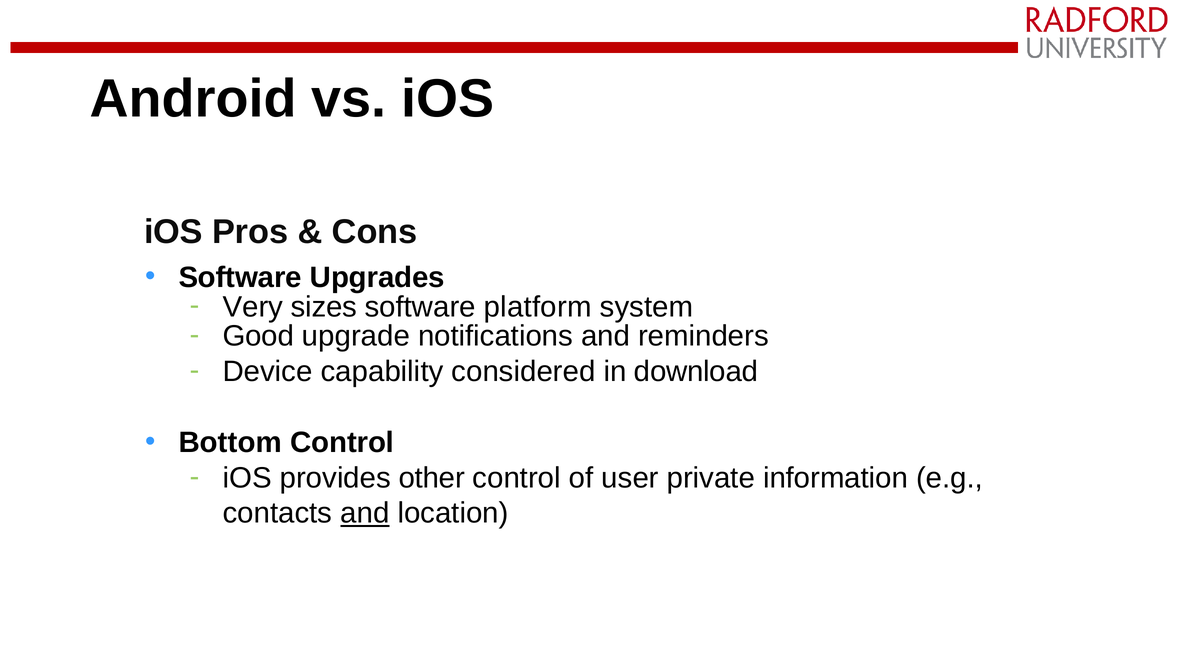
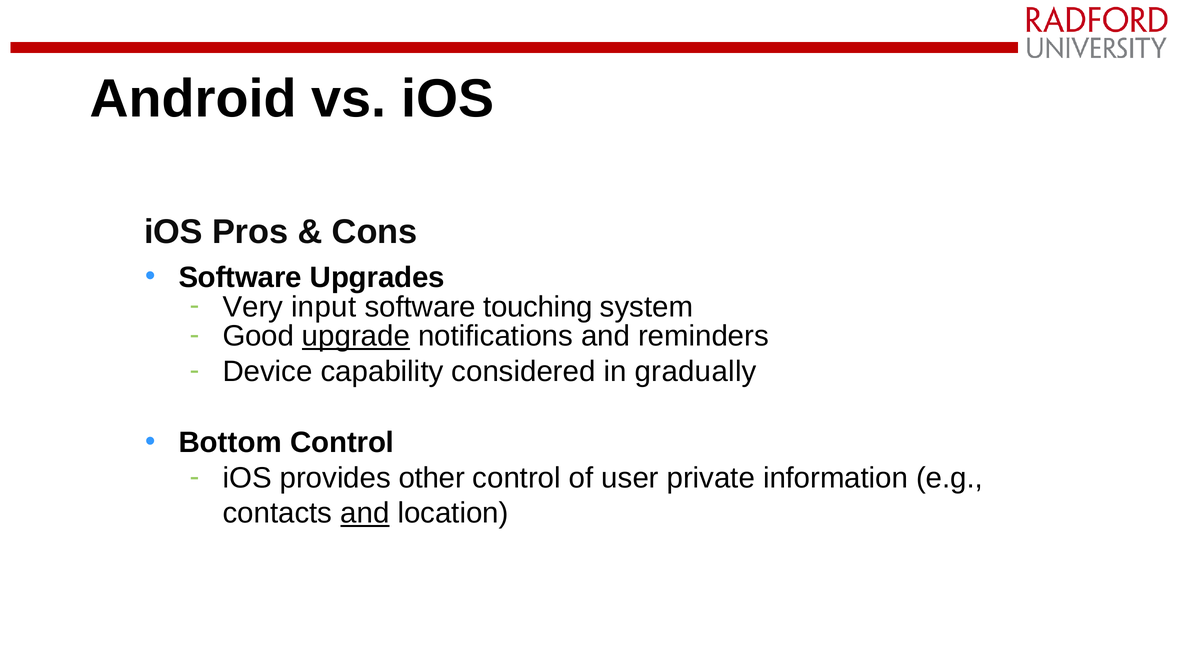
sizes: sizes -> input
platform: platform -> touching
upgrade underline: none -> present
download: download -> gradually
